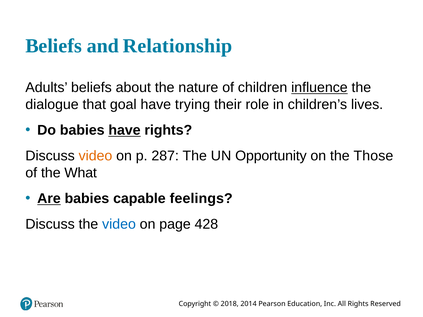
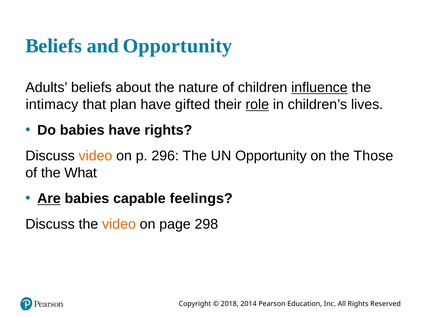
and Relationship: Relationship -> Opportunity
dialogue: dialogue -> intimacy
goal: goal -> plan
trying: trying -> gifted
role underline: none -> present
have at (125, 130) underline: present -> none
287: 287 -> 296
video at (119, 224) colour: blue -> orange
428: 428 -> 298
